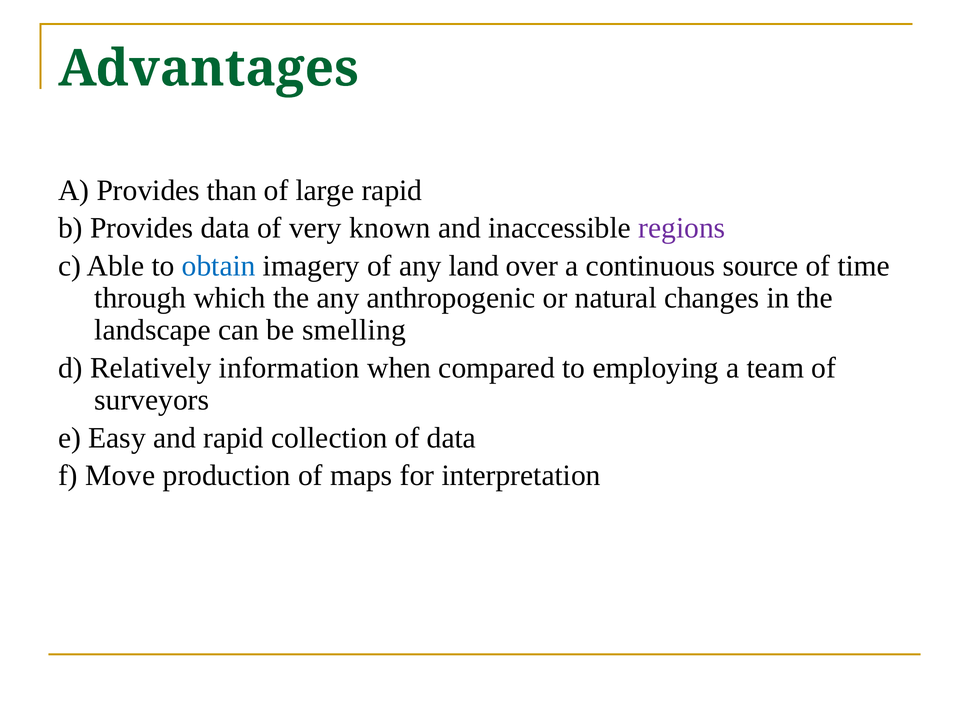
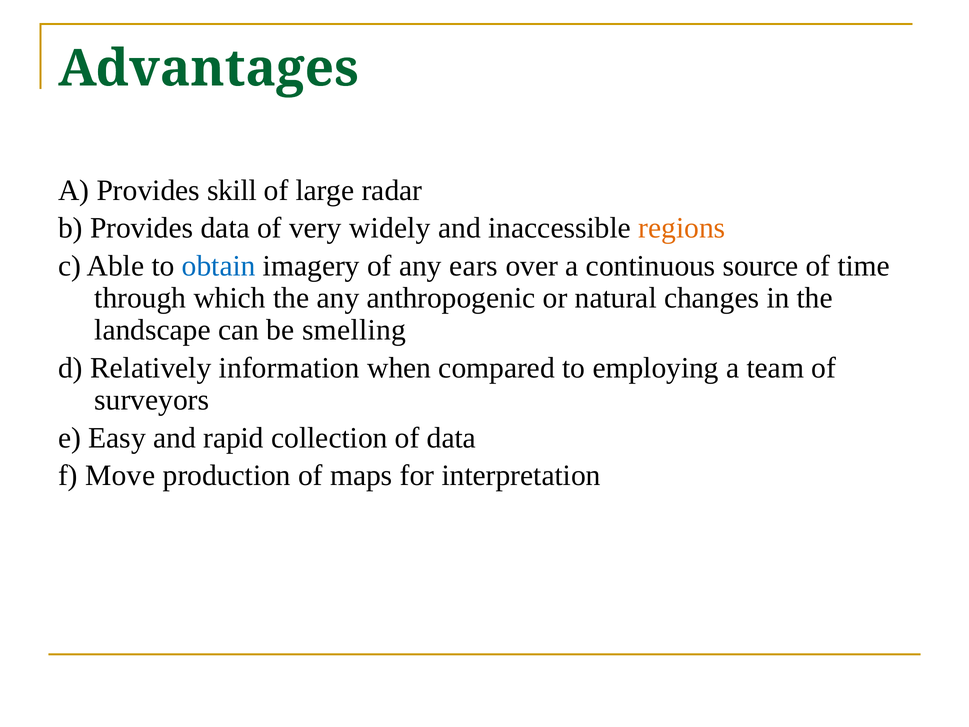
than: than -> skill
large rapid: rapid -> radar
known: known -> widely
regions colour: purple -> orange
land: land -> ears
